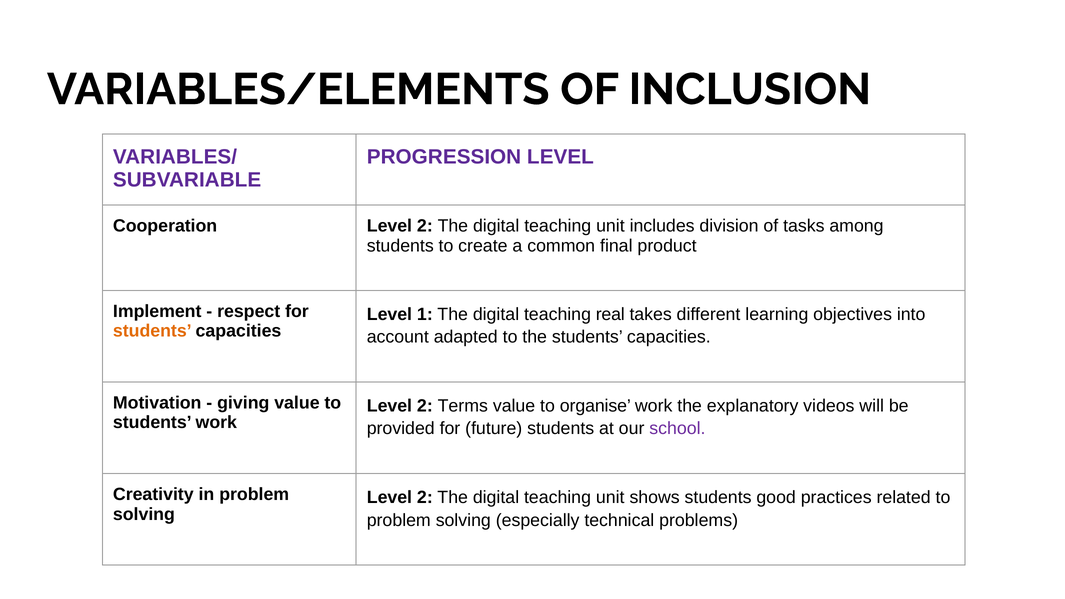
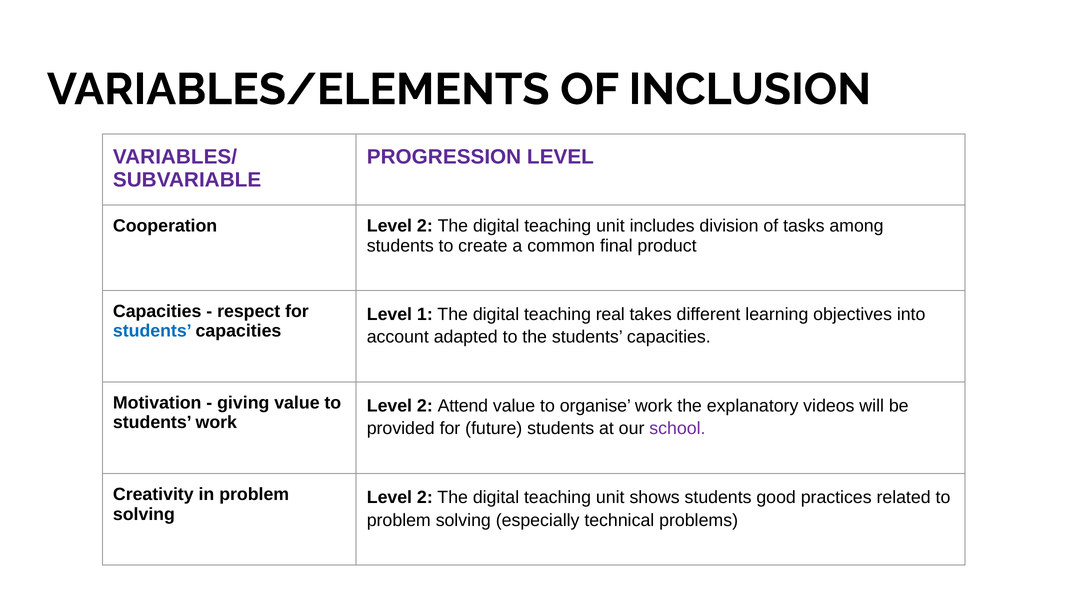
Implement at (157, 311): Implement -> Capacities
students at (152, 331) colour: orange -> blue
Terms: Terms -> Attend
